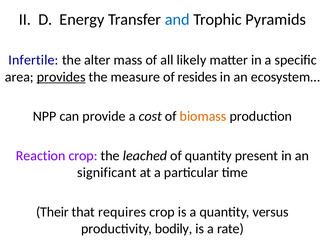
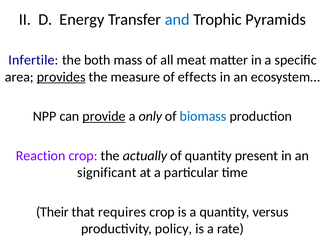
alter: alter -> both
likely: likely -> meat
resides: resides -> effects
provide underline: none -> present
cost: cost -> only
biomass colour: orange -> blue
leached: leached -> actually
bodily: bodily -> policy
